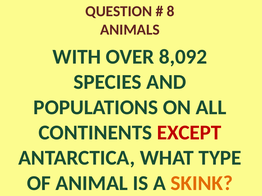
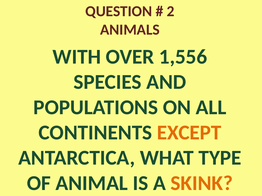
8: 8 -> 2
8,092: 8,092 -> 1,556
EXCEPT colour: red -> orange
